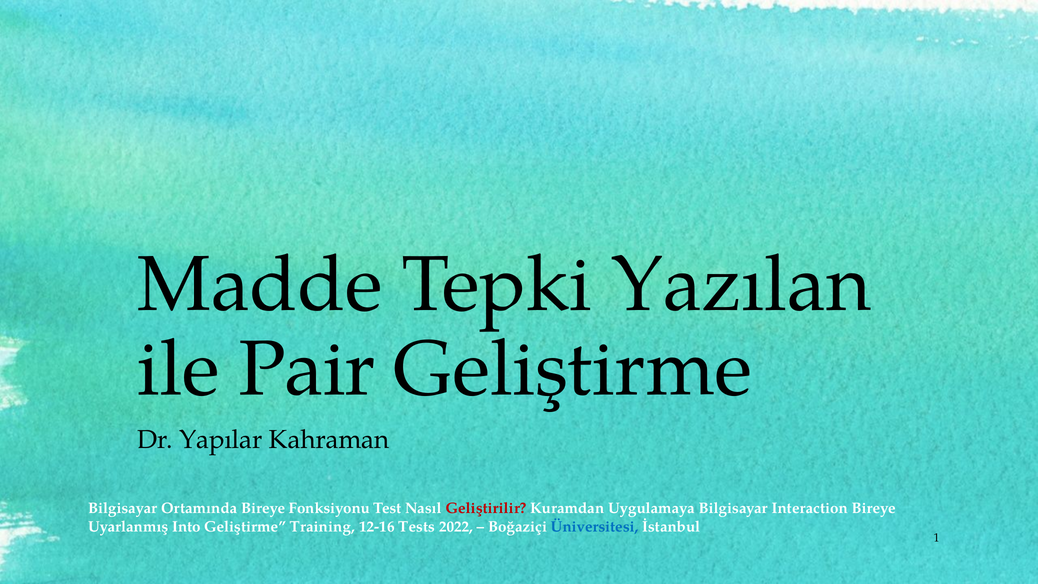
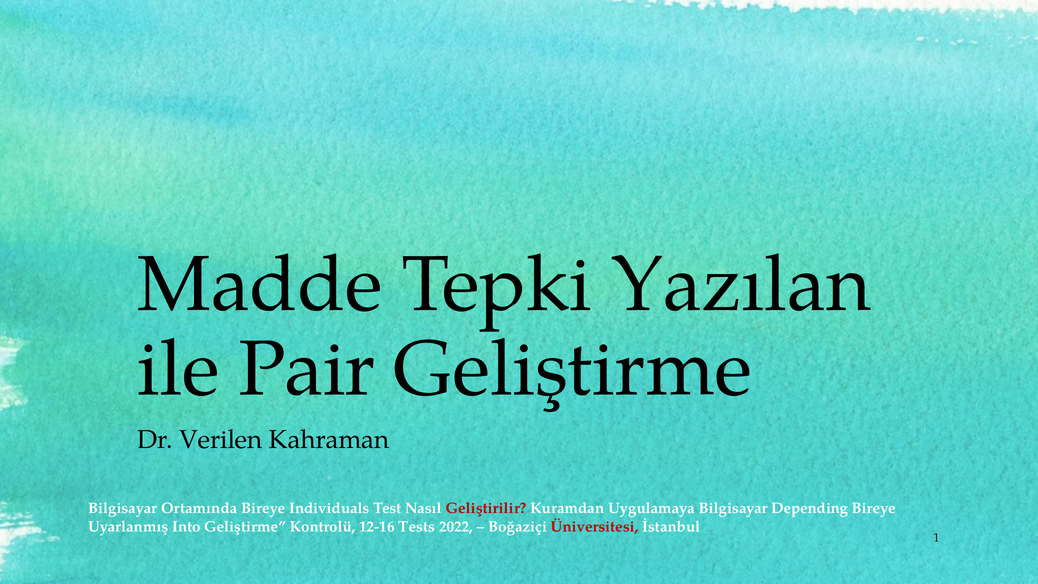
Yapılar: Yapılar -> Verilen
Fonksiyonu: Fonksiyonu -> Individuals
Interaction: Interaction -> Depending
Training: Training -> Kontrolü
Üniversitesi colour: blue -> red
